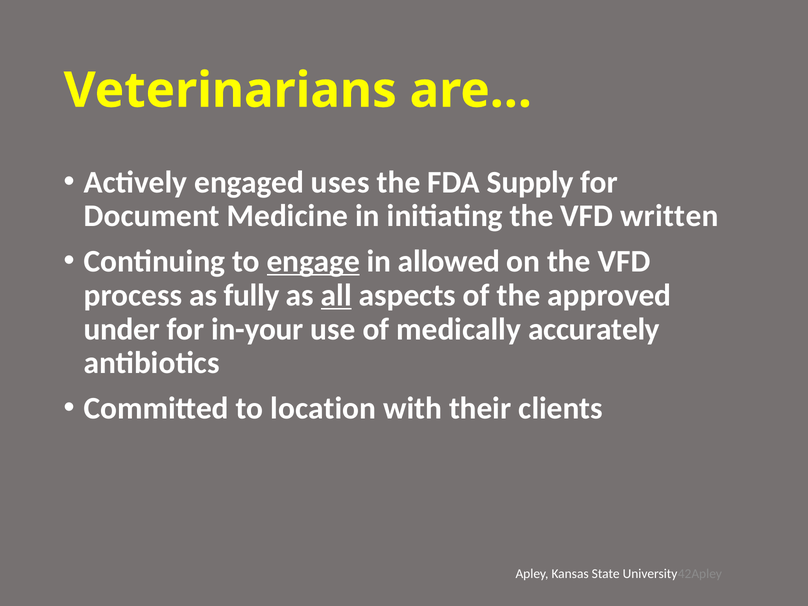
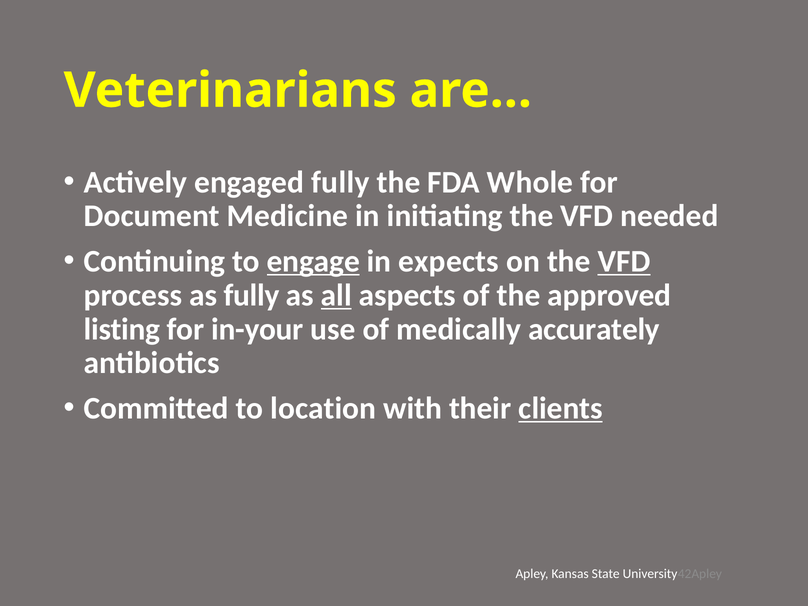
engaged uses: uses -> fully
Supply: Supply -> Whole
written: written -> needed
allowed: allowed -> expects
VFD at (624, 261) underline: none -> present
under: under -> listing
clients underline: none -> present
